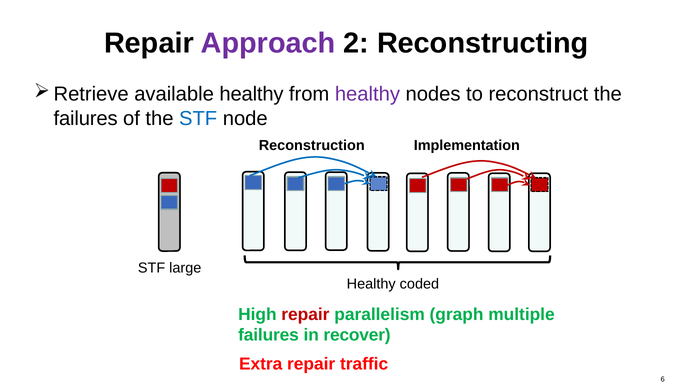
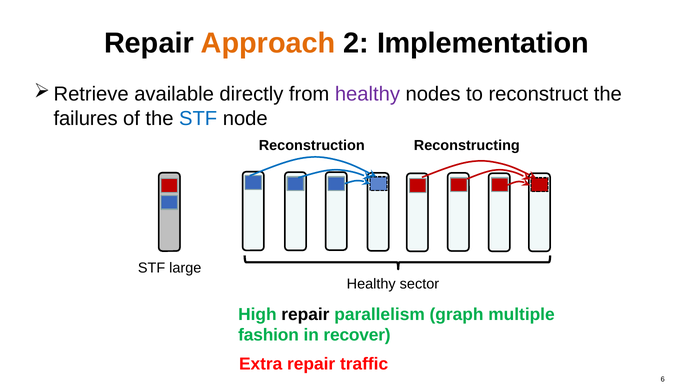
Approach colour: purple -> orange
Reconstructing: Reconstructing -> Implementation
available healthy: healthy -> directly
Implementation: Implementation -> Reconstructing
coded: coded -> sector
repair at (305, 314) colour: red -> black
failures at (268, 335): failures -> fashion
